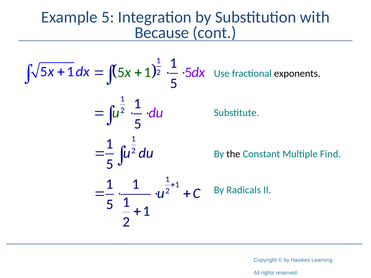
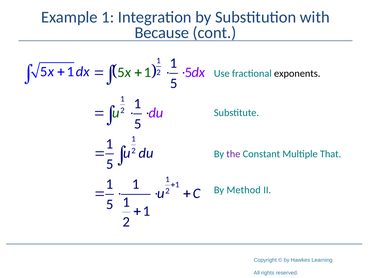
Example 5: 5 -> 1
the colour: black -> purple
Find: Find -> That
Radicals: Radicals -> Method
